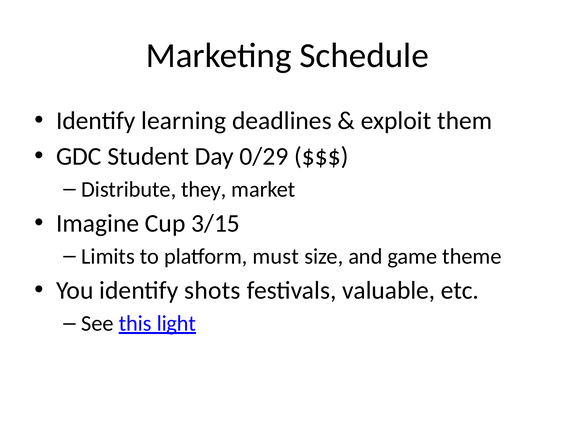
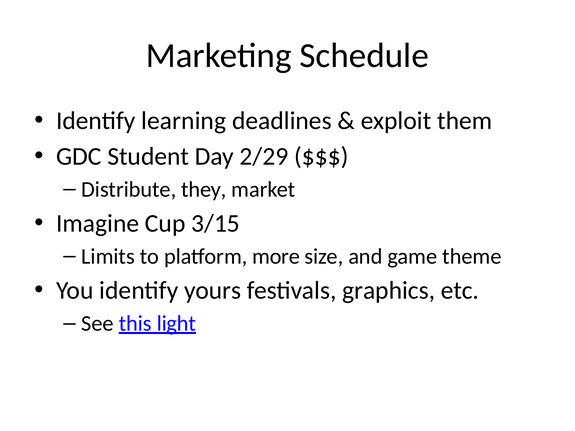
0/29: 0/29 -> 2/29
must: must -> more
shots: shots -> yours
valuable: valuable -> graphics
